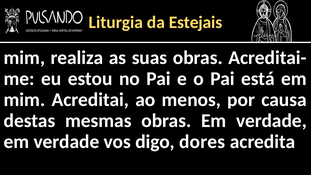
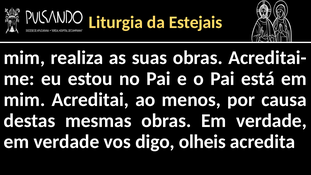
dores: dores -> olheis
